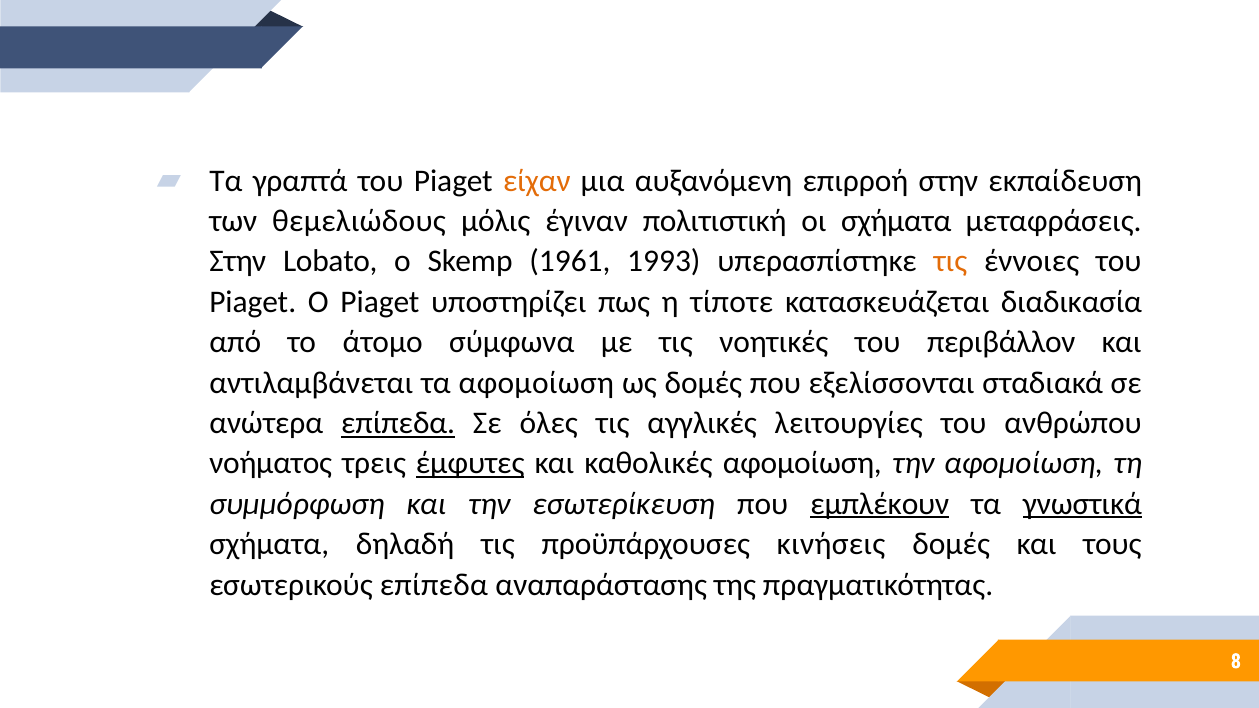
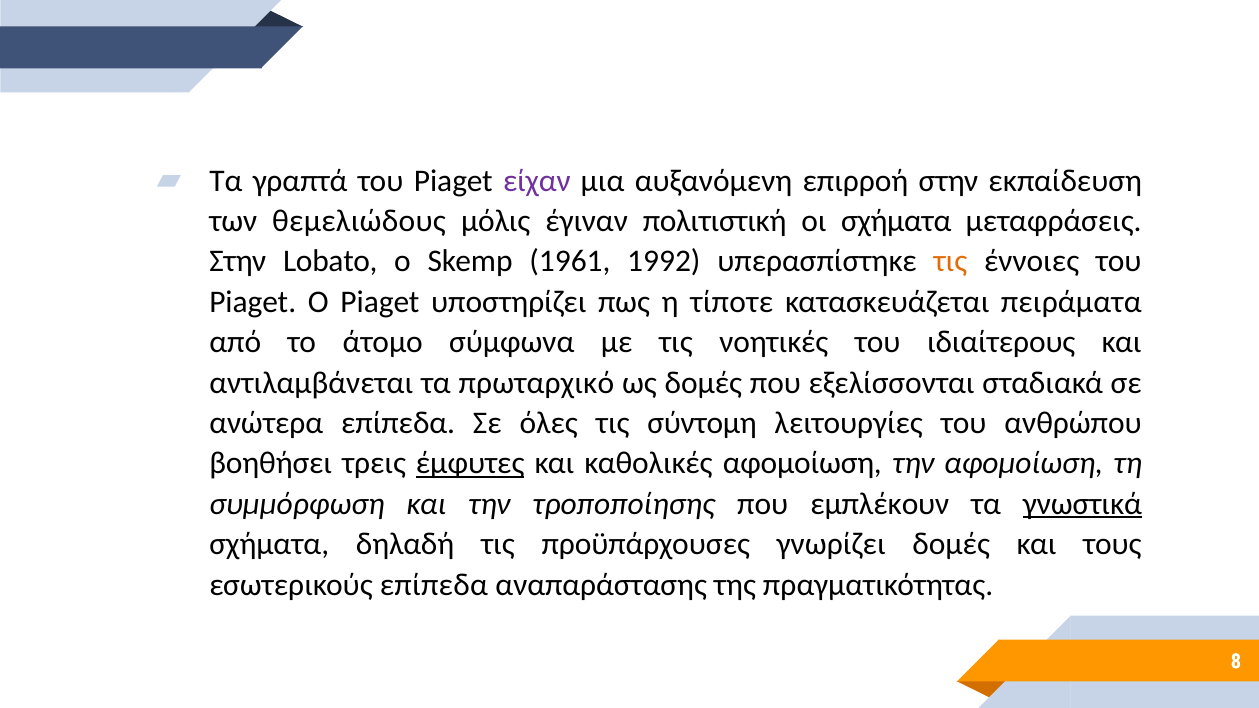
είχαν colour: orange -> purple
1993: 1993 -> 1992
διαδικασία: διαδικασία -> πειράματα
περιβάλλον: περιβάλλον -> ιδιαίτερους
τα αφομοίωση: αφομοίωση -> πρωταρχικό
επίπεδα at (398, 423) underline: present -> none
αγγλικές: αγγλικές -> σύντομη
νοήματος: νοήματος -> βοηθήσει
εσωτερίκευση: εσωτερίκευση -> τροποποίησης
εμπλέκουν underline: present -> none
κινήσεις: κινήσεις -> γνωρίζει
